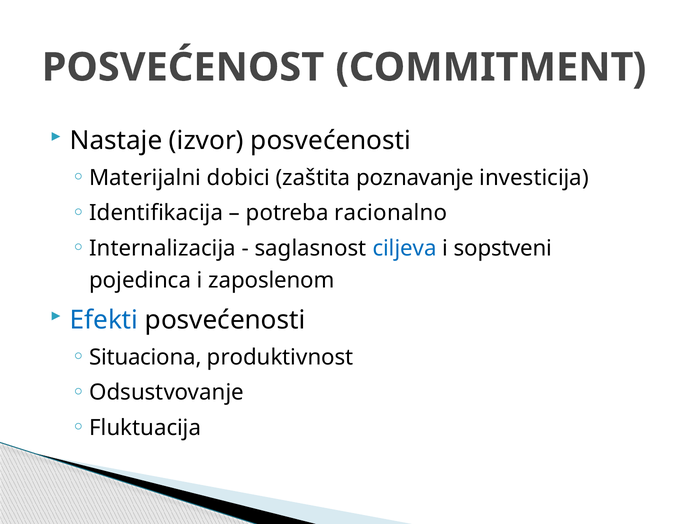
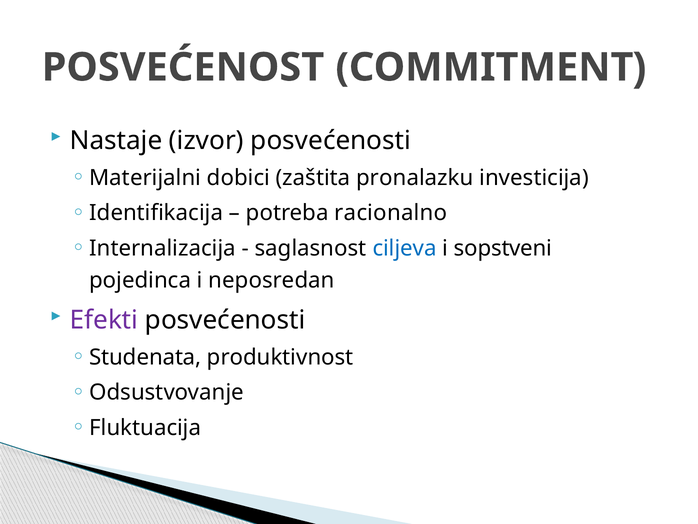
poznavanje: poznavanje -> pronalazku
zaposlenom: zaposlenom -> neposredan
Efekti colour: blue -> purple
Situaciona: Situaciona -> Studenata
